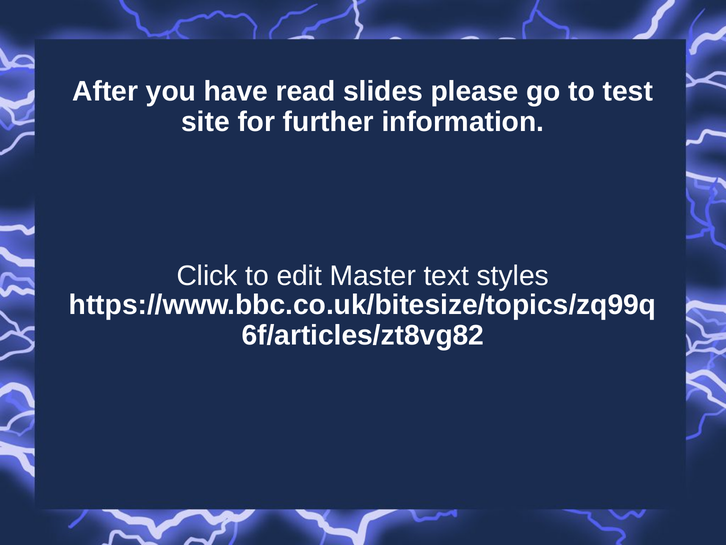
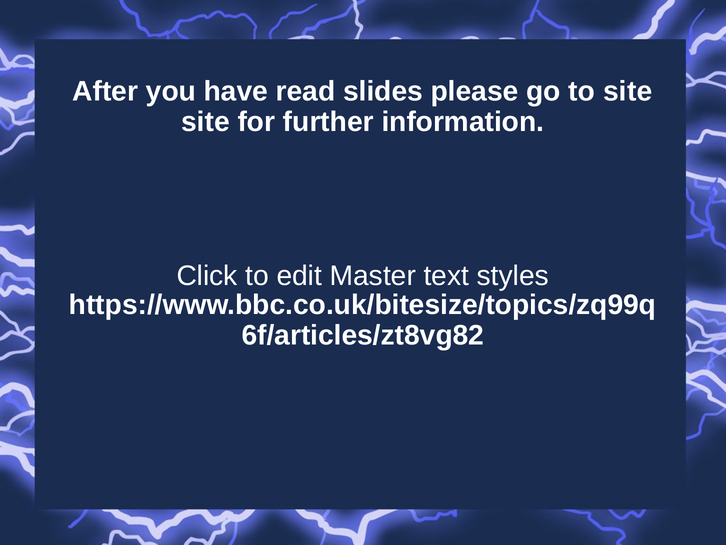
to test: test -> site
